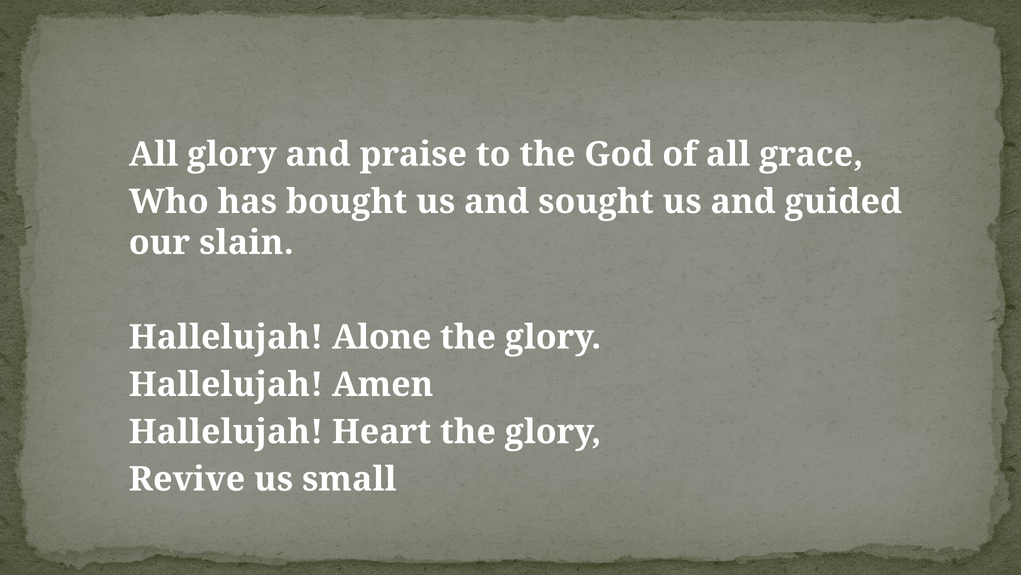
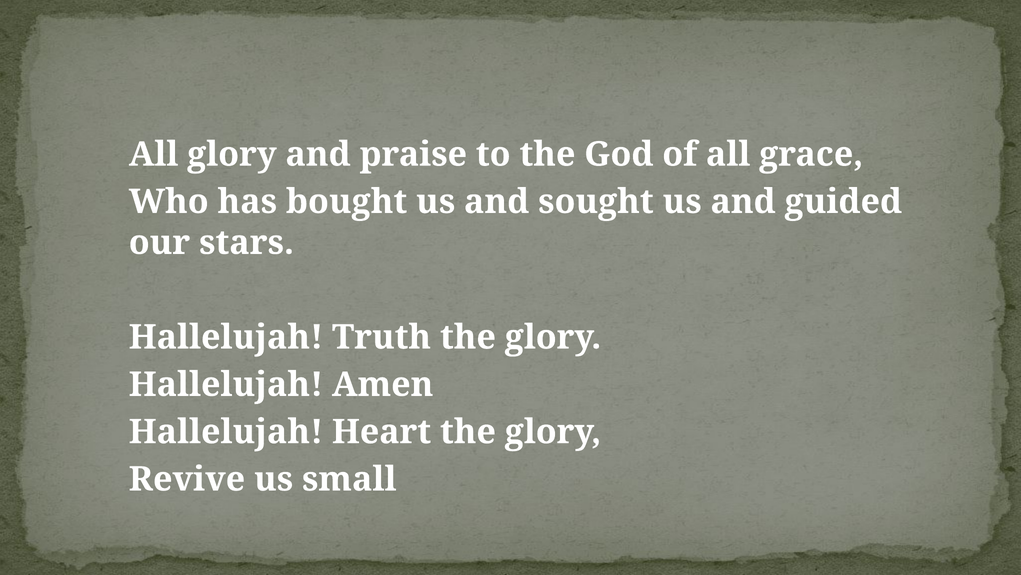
slain: slain -> stars
Alone: Alone -> Truth
